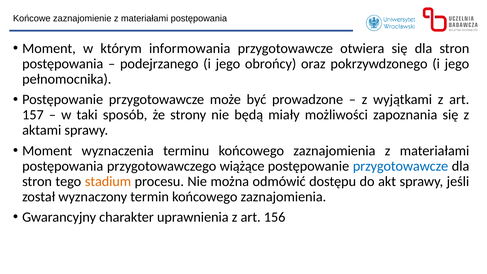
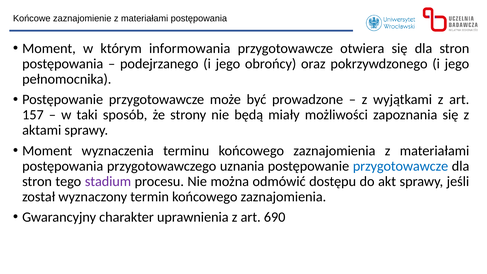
wiążące: wiążące -> uznania
stadium colour: orange -> purple
156: 156 -> 690
